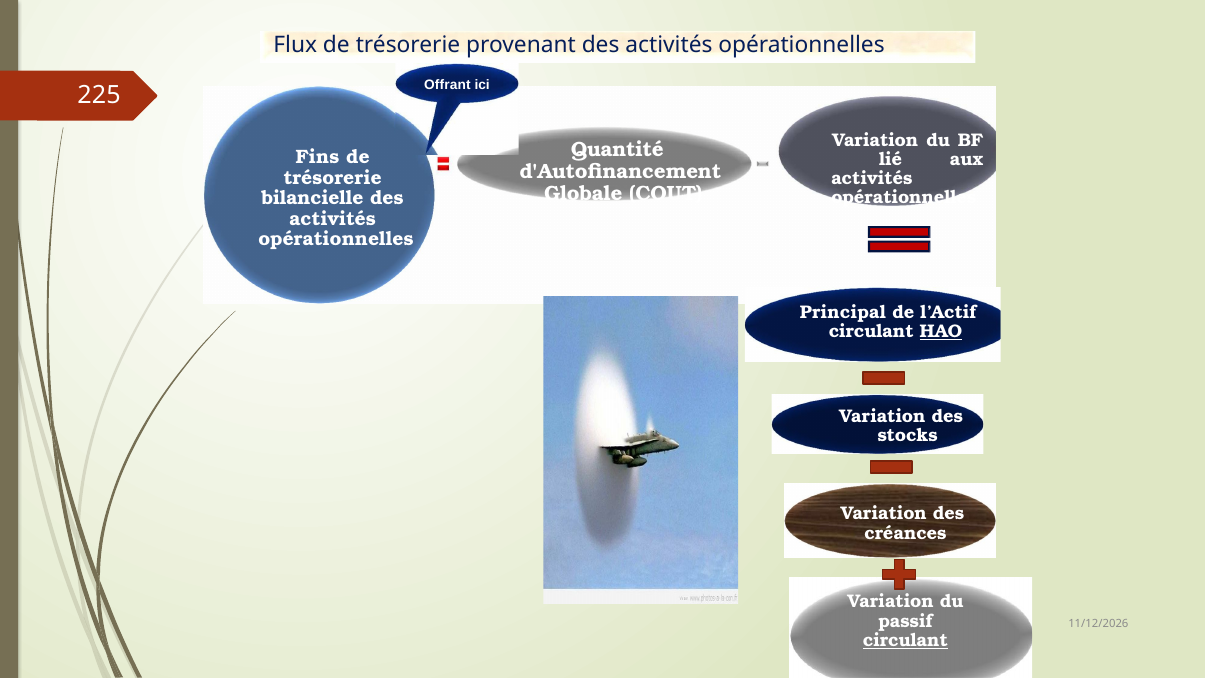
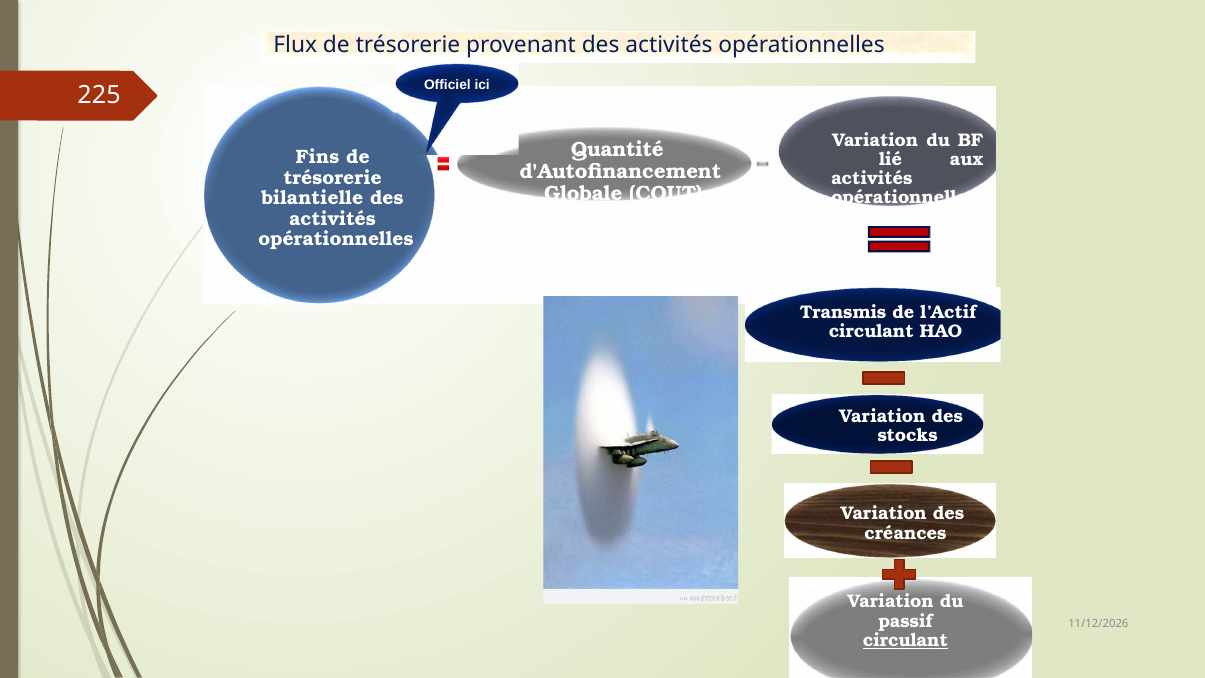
Offrant: Offrant -> Officiel
bilancielle: bilancielle -> bilantielle
Principal: Principal -> Transmis
HAO underline: present -> none
